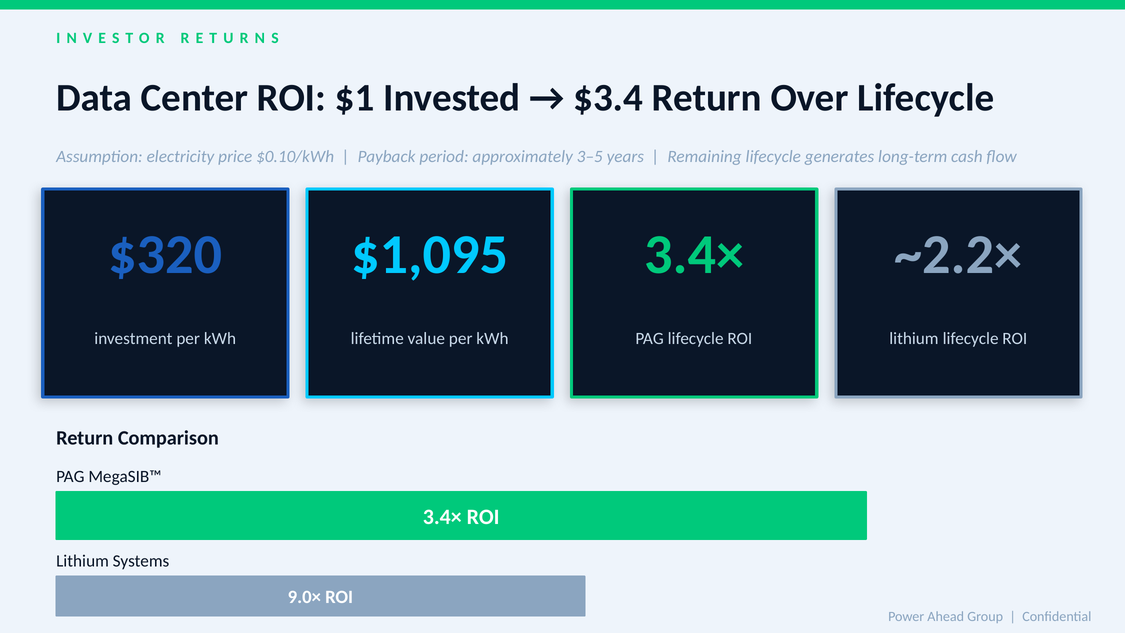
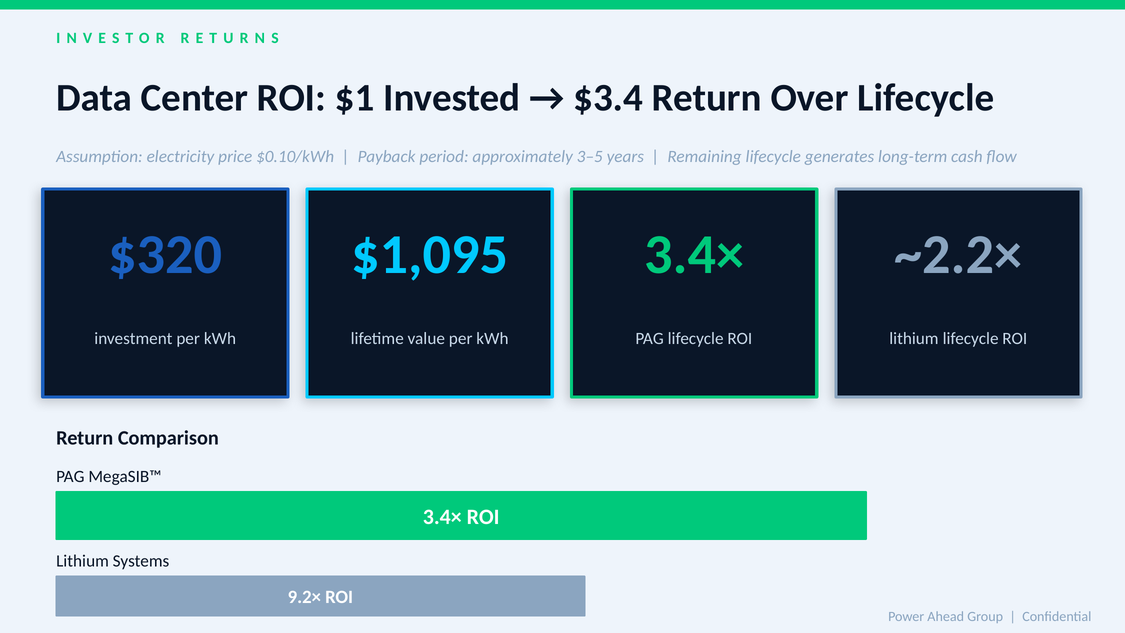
9.0×: 9.0× -> 9.2×
